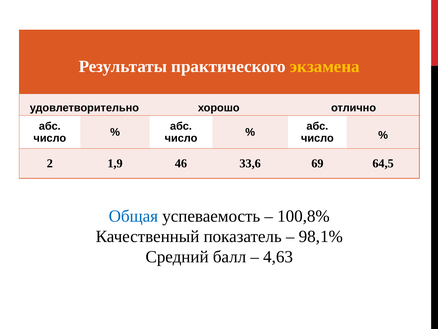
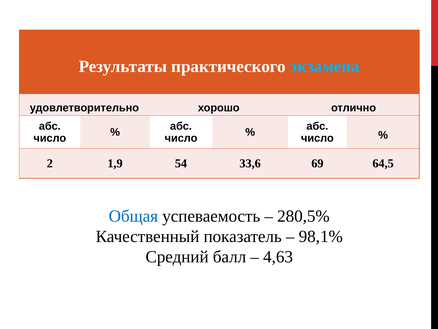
экзамена colour: yellow -> light blue
46: 46 -> 54
100,8%: 100,8% -> 280,5%
